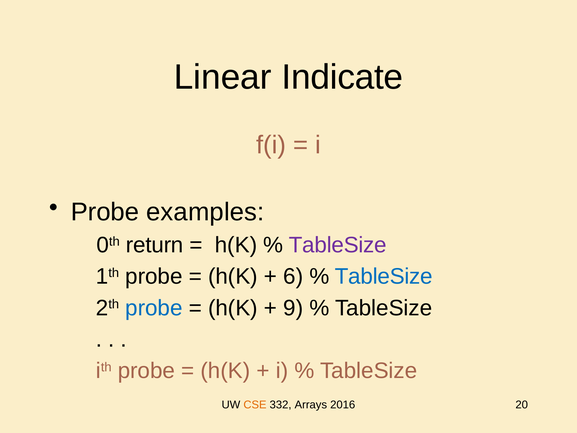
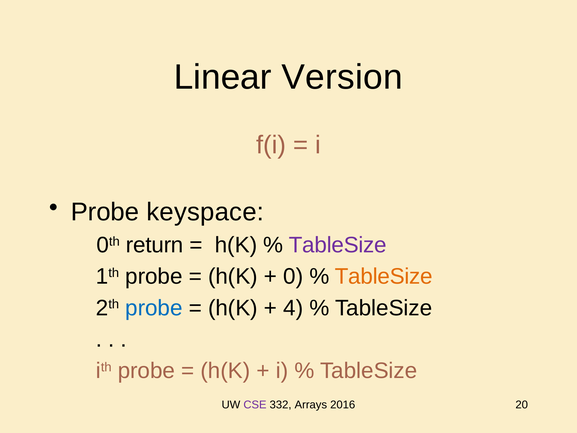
Indicate: Indicate -> Version
examples: examples -> keyspace
6: 6 -> 0
TableSize at (384, 276) colour: blue -> orange
9: 9 -> 4
CSE colour: orange -> purple
